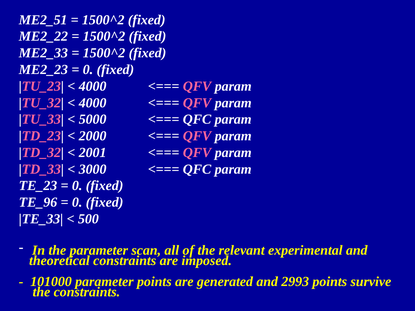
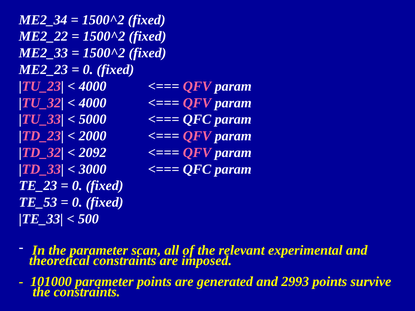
ME2_51: ME2_51 -> ME2_34
2001: 2001 -> 2092
TE_96: TE_96 -> TE_53
